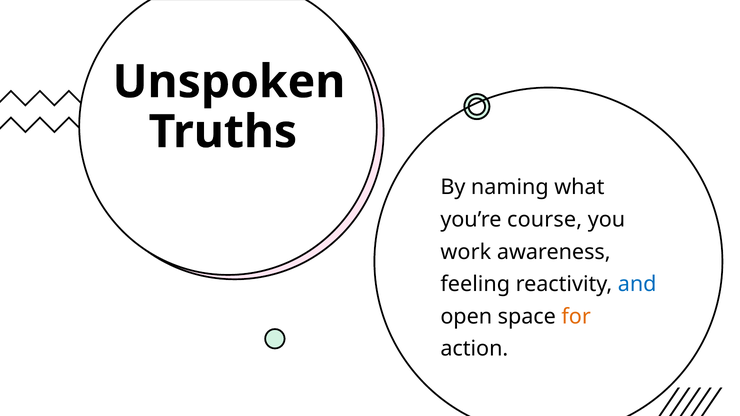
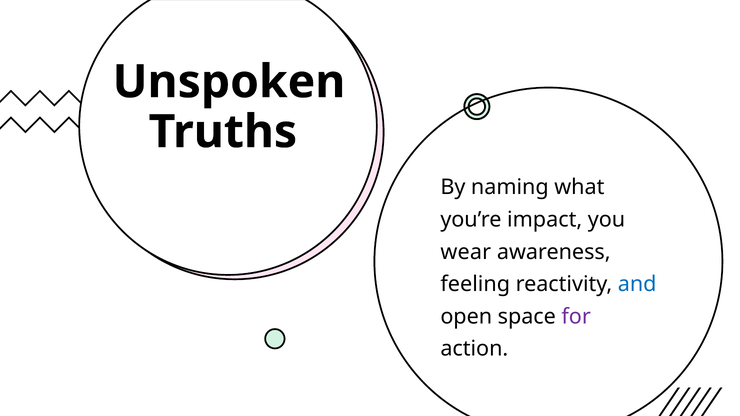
course: course -> impact
work: work -> wear
for colour: orange -> purple
